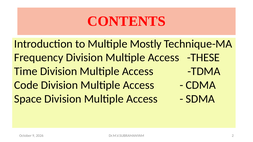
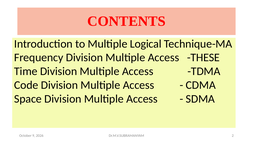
Mostly: Mostly -> Logical
